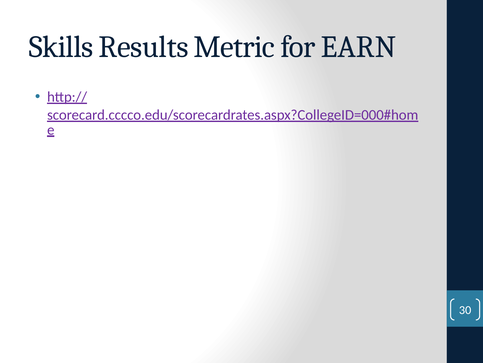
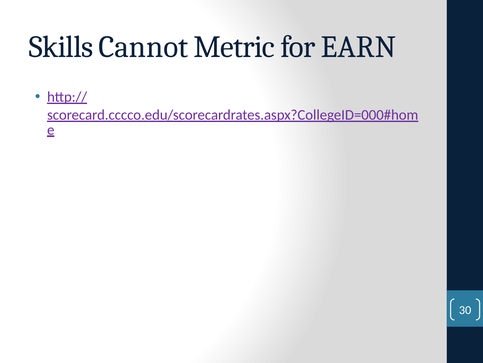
Results: Results -> Cannot
